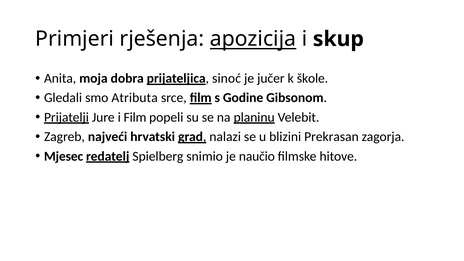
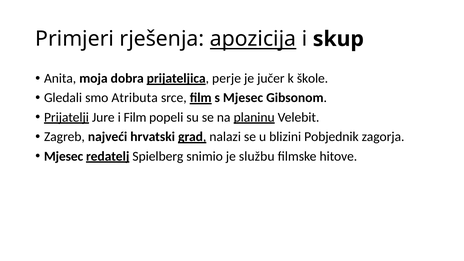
sinoć: sinoć -> perje
s Godine: Godine -> Mjesec
Prekrasan: Prekrasan -> Pobjednik
naučio: naučio -> službu
